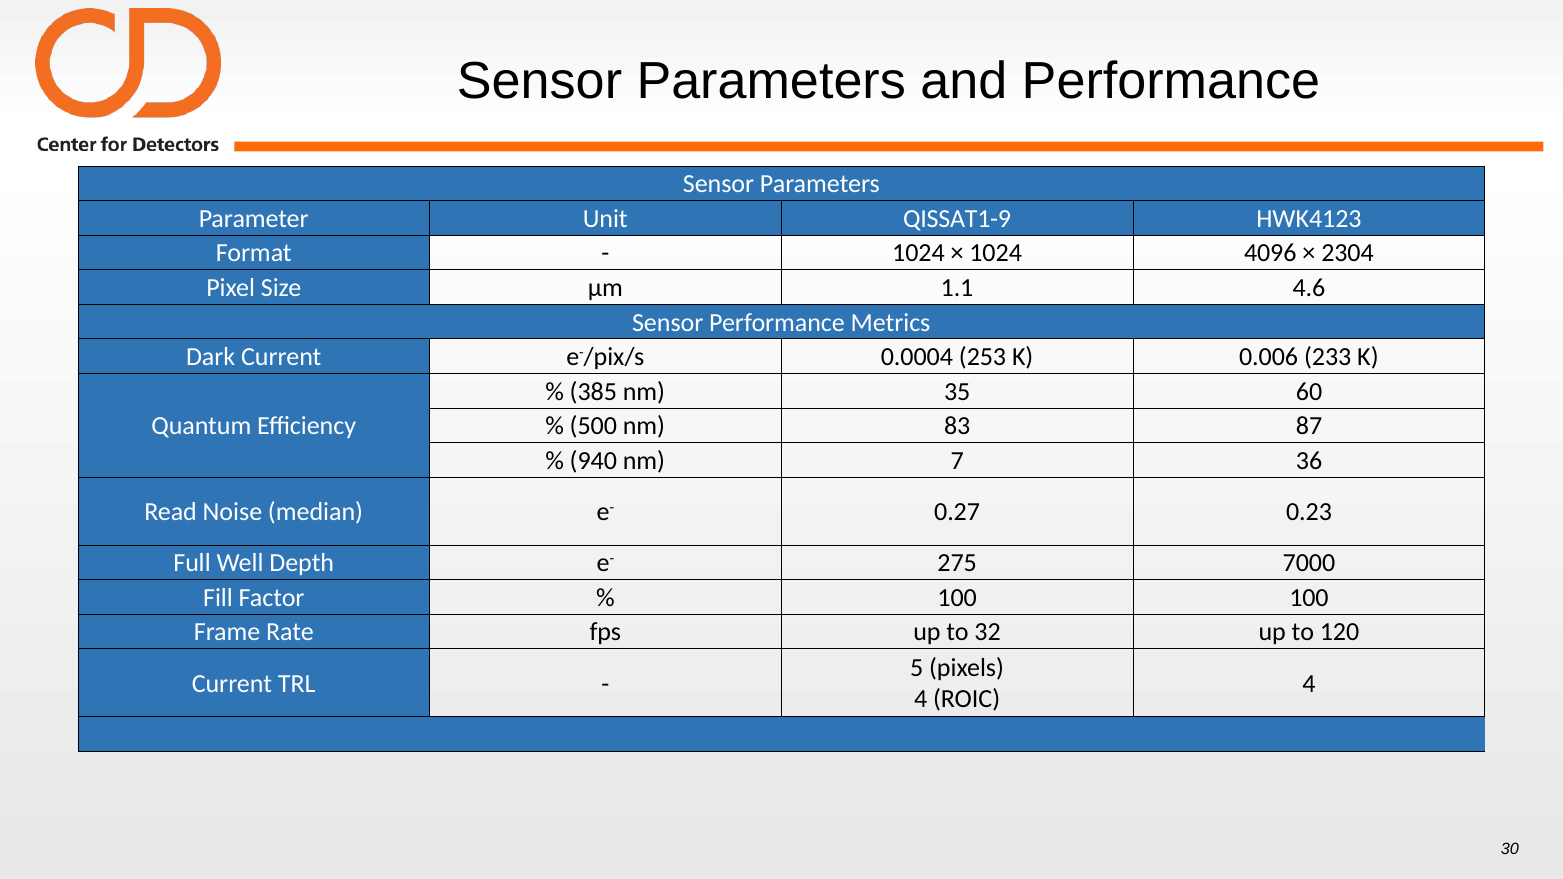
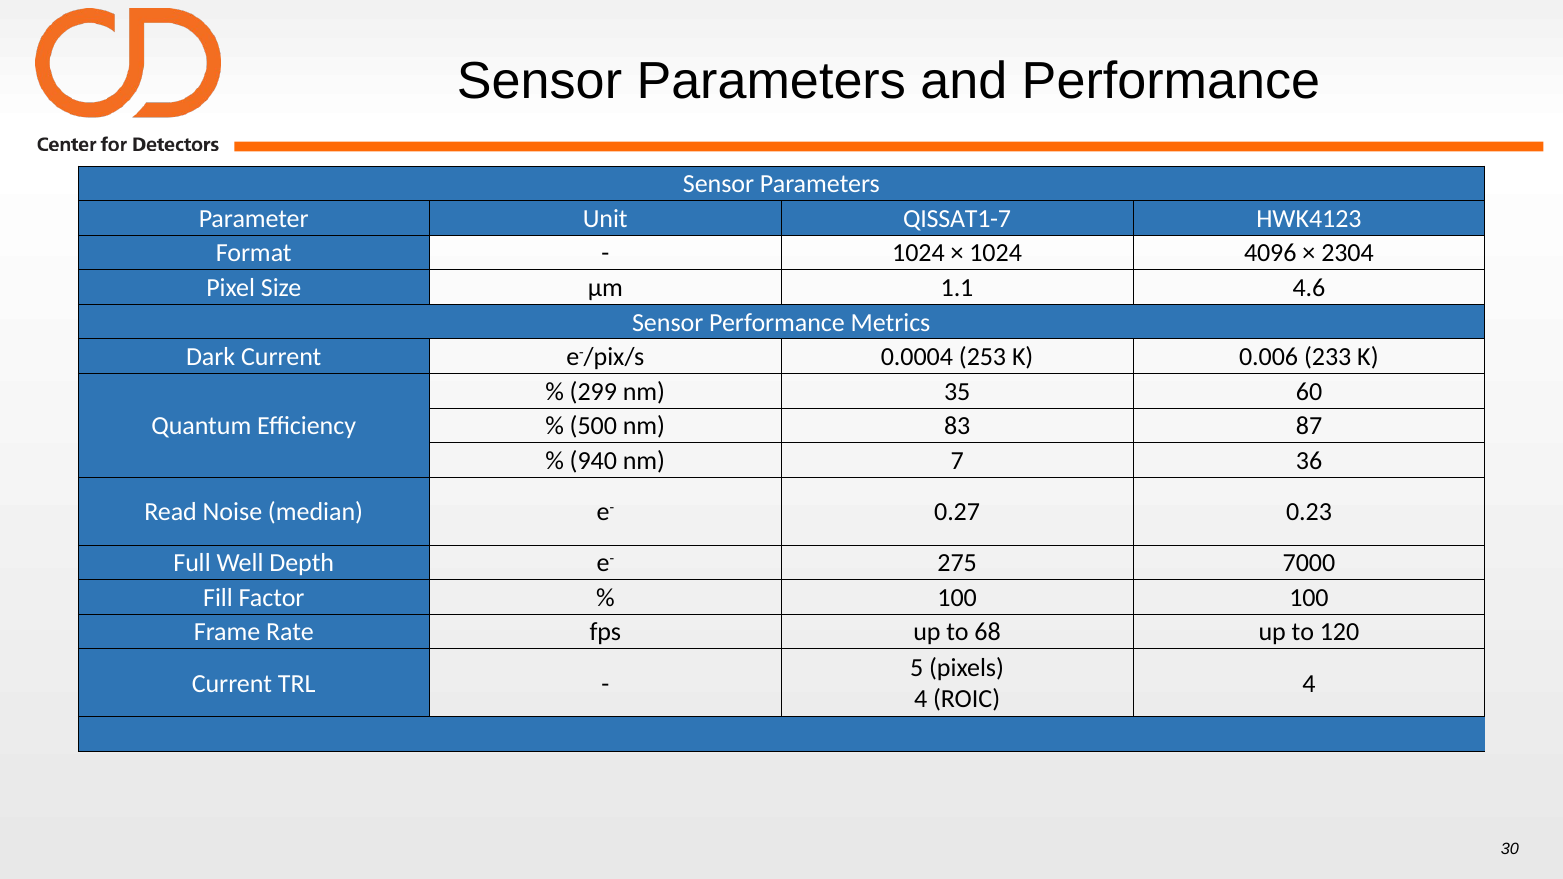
QISSAT1-9: QISSAT1-9 -> QISSAT1-7
385: 385 -> 299
32: 32 -> 68
